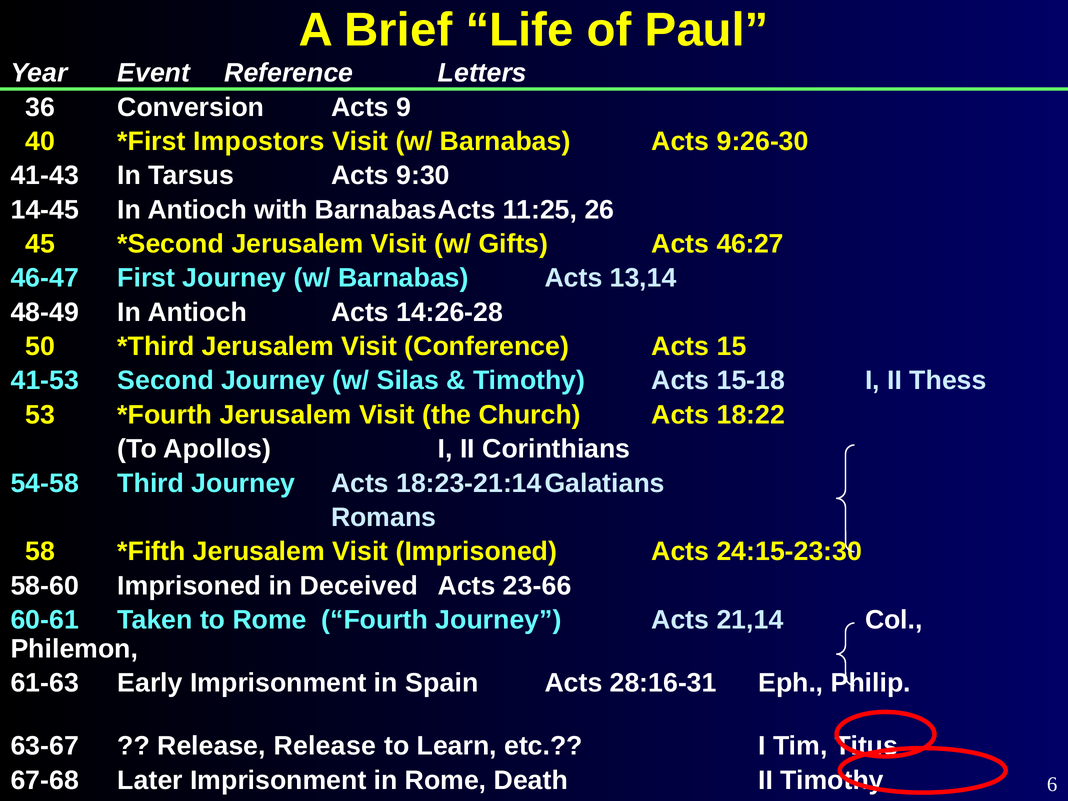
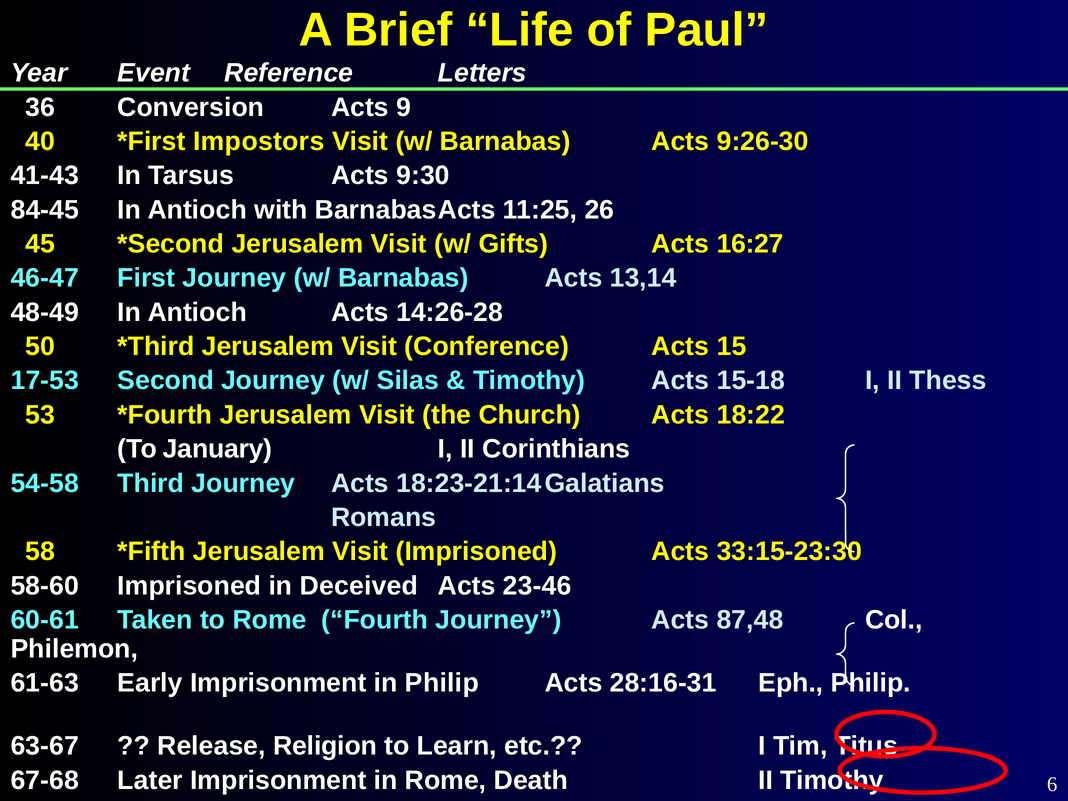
14-45: 14-45 -> 84-45
46:27: 46:27 -> 16:27
41-53: 41-53 -> 17-53
Apollos: Apollos -> January
24:15-23:30: 24:15-23:30 -> 33:15-23:30
23-66: 23-66 -> 23-46
21,14: 21,14 -> 87,48
in Spain: Spain -> Philip
Release Release: Release -> Religion
